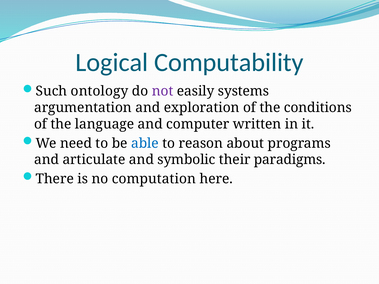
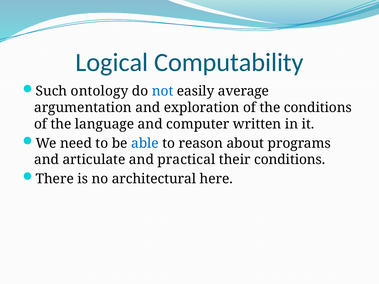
not colour: purple -> blue
systems: systems -> average
symbolic: symbolic -> practical
their paradigms: paradigms -> conditions
computation: computation -> architectural
